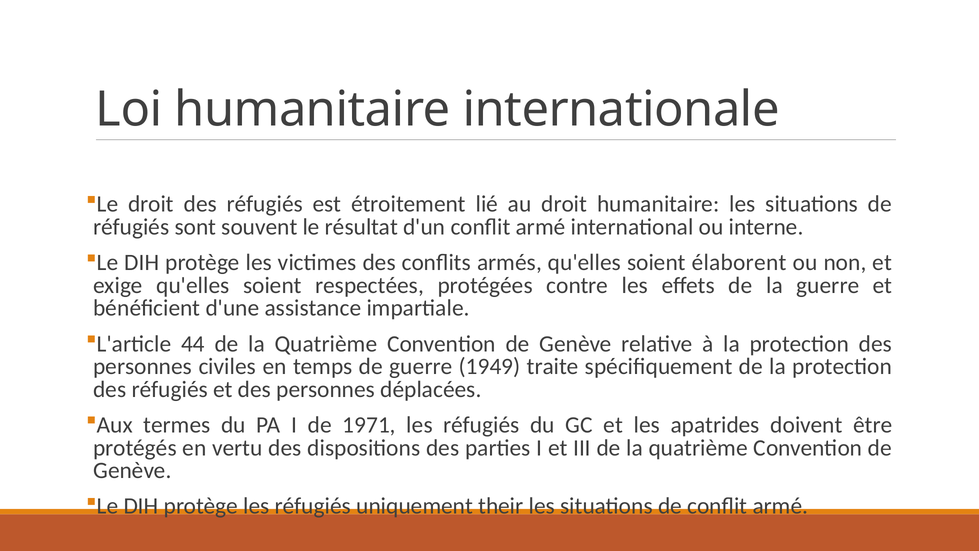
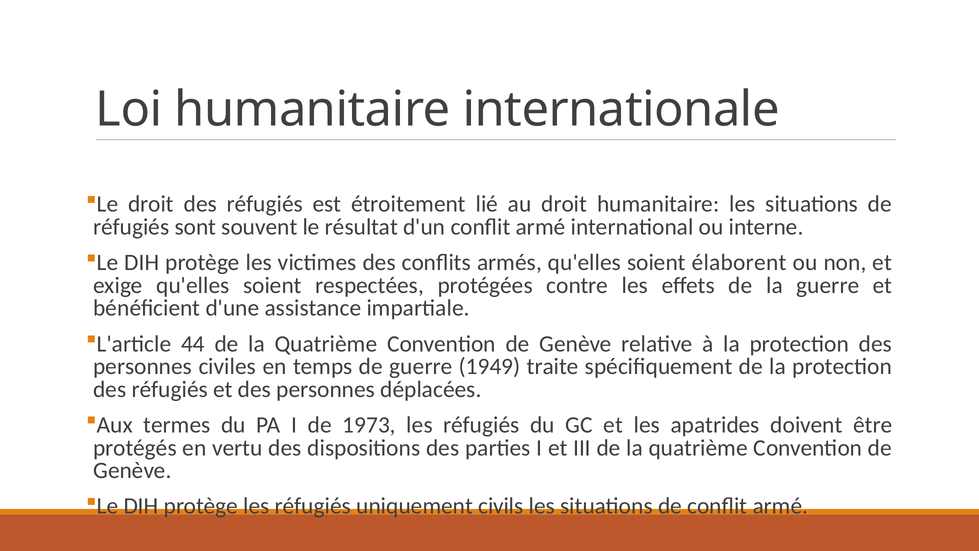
1971: 1971 -> 1973
their: their -> civils
